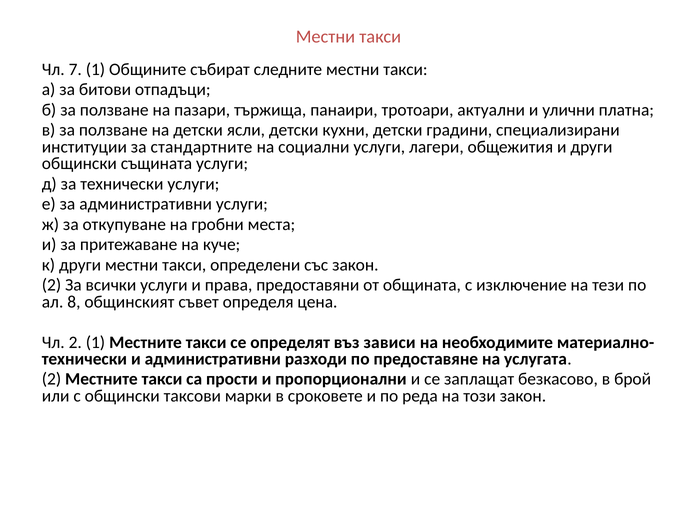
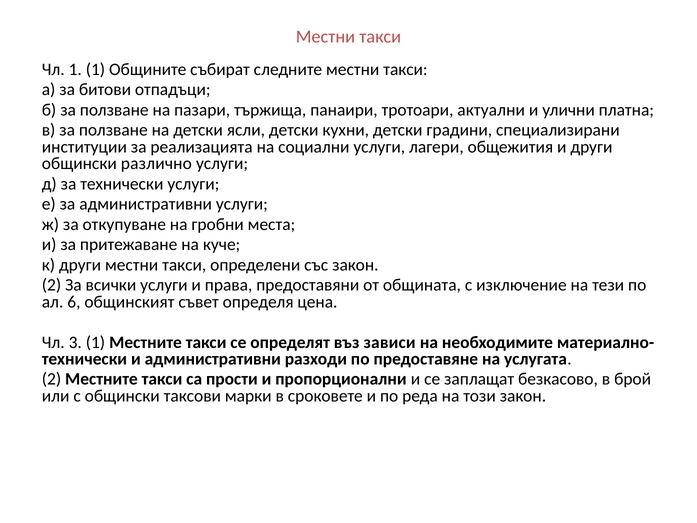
Чл 7: 7 -> 1
стандартните: стандартните -> реализацията
същината: същината -> различно
8: 8 -> 6
Чл 2: 2 -> 3
